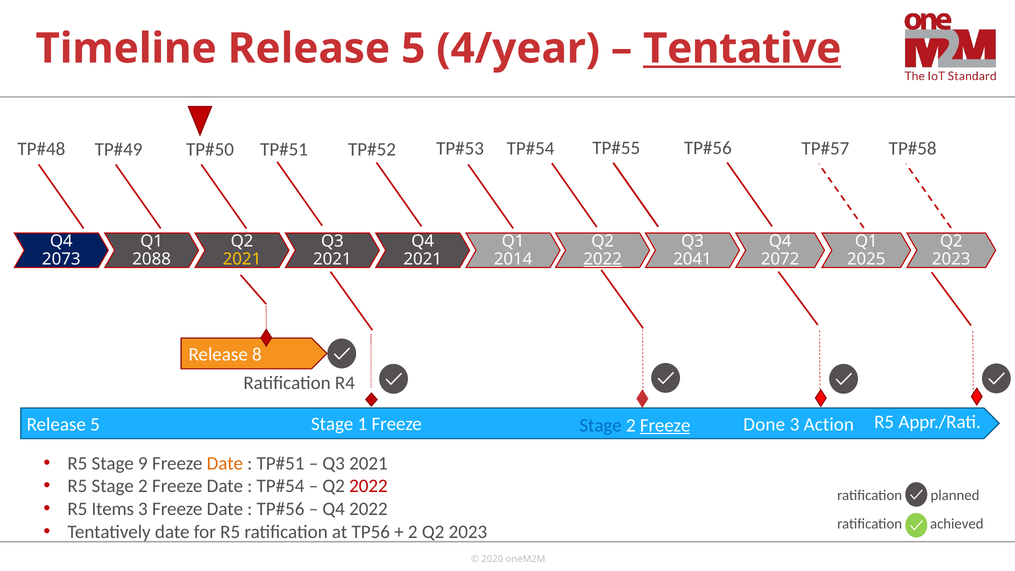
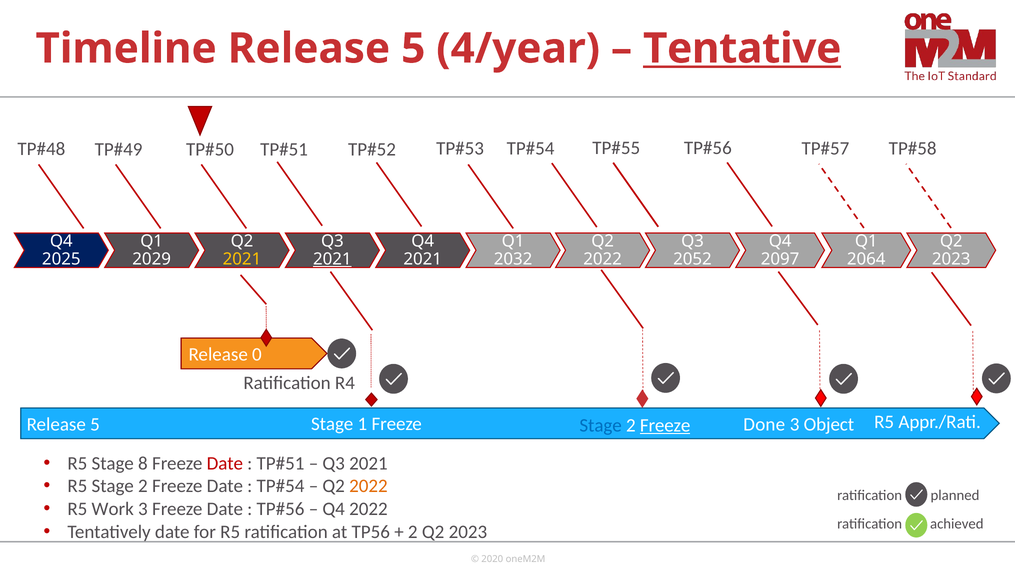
2073: 2073 -> 2025
2088: 2088 -> 2029
2021 at (332, 259) underline: none -> present
2014: 2014 -> 2032
2022 at (603, 259) underline: present -> none
2041: 2041 -> 2052
2072: 2072 -> 2097
2025: 2025 -> 2064
8: 8 -> 0
Action: Action -> Object
9: 9 -> 8
Date at (225, 463) colour: orange -> red
2022 at (368, 486) colour: red -> orange
Items: Items -> Work
